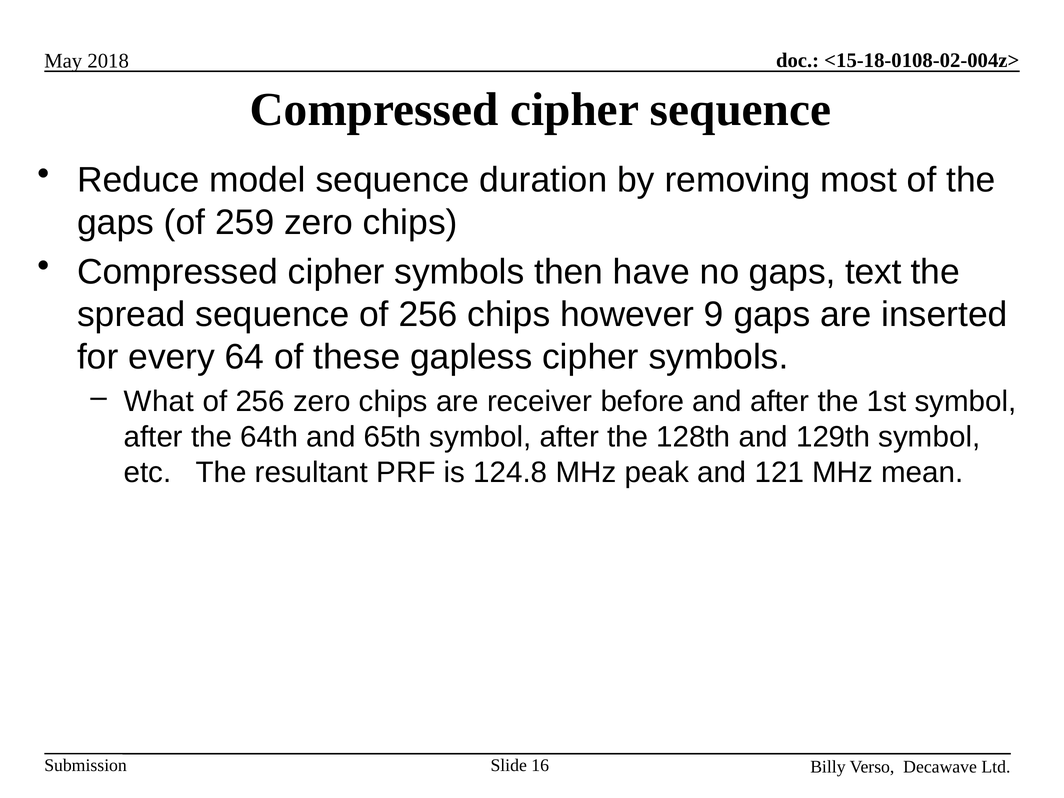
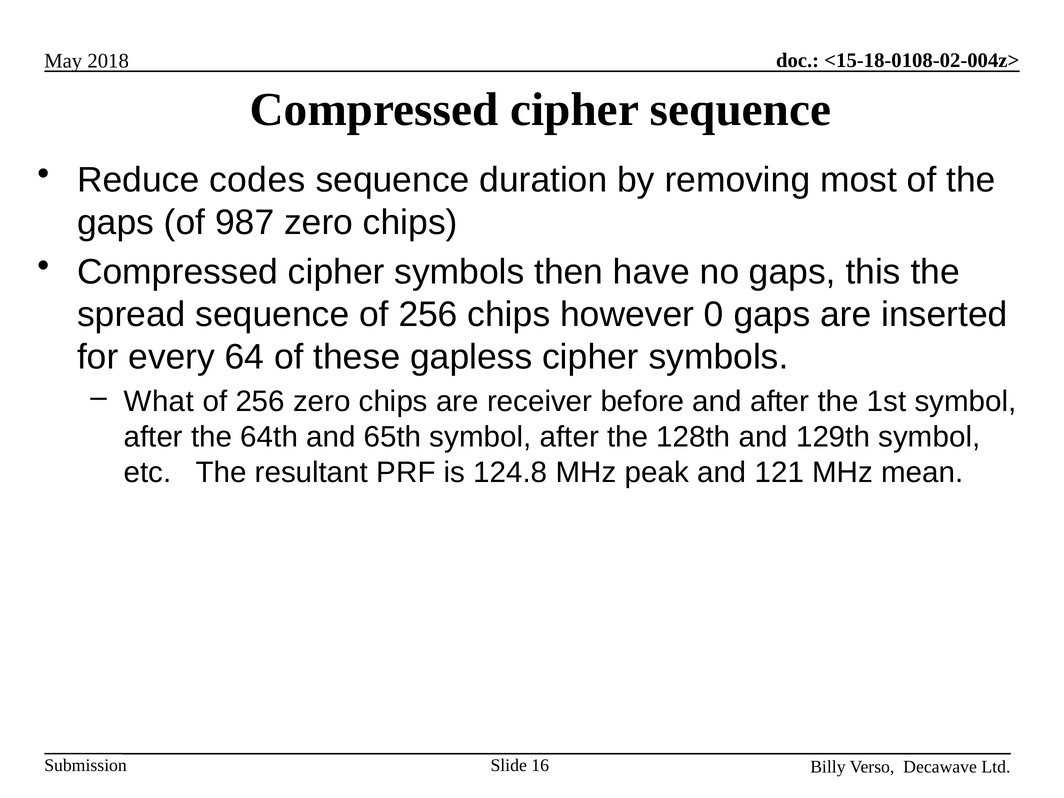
model: model -> codes
259: 259 -> 987
text: text -> this
9: 9 -> 0
